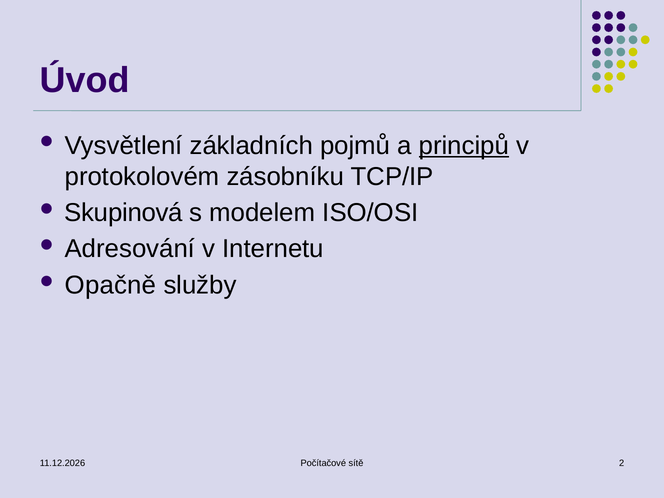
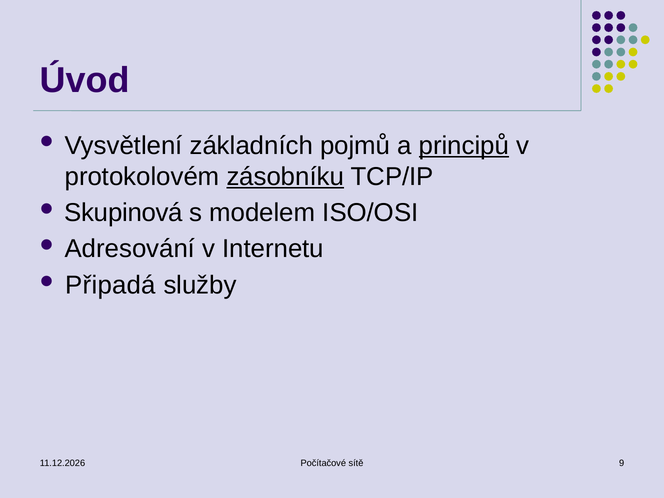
zásobníku underline: none -> present
Opačně: Opačně -> Připadá
2: 2 -> 9
